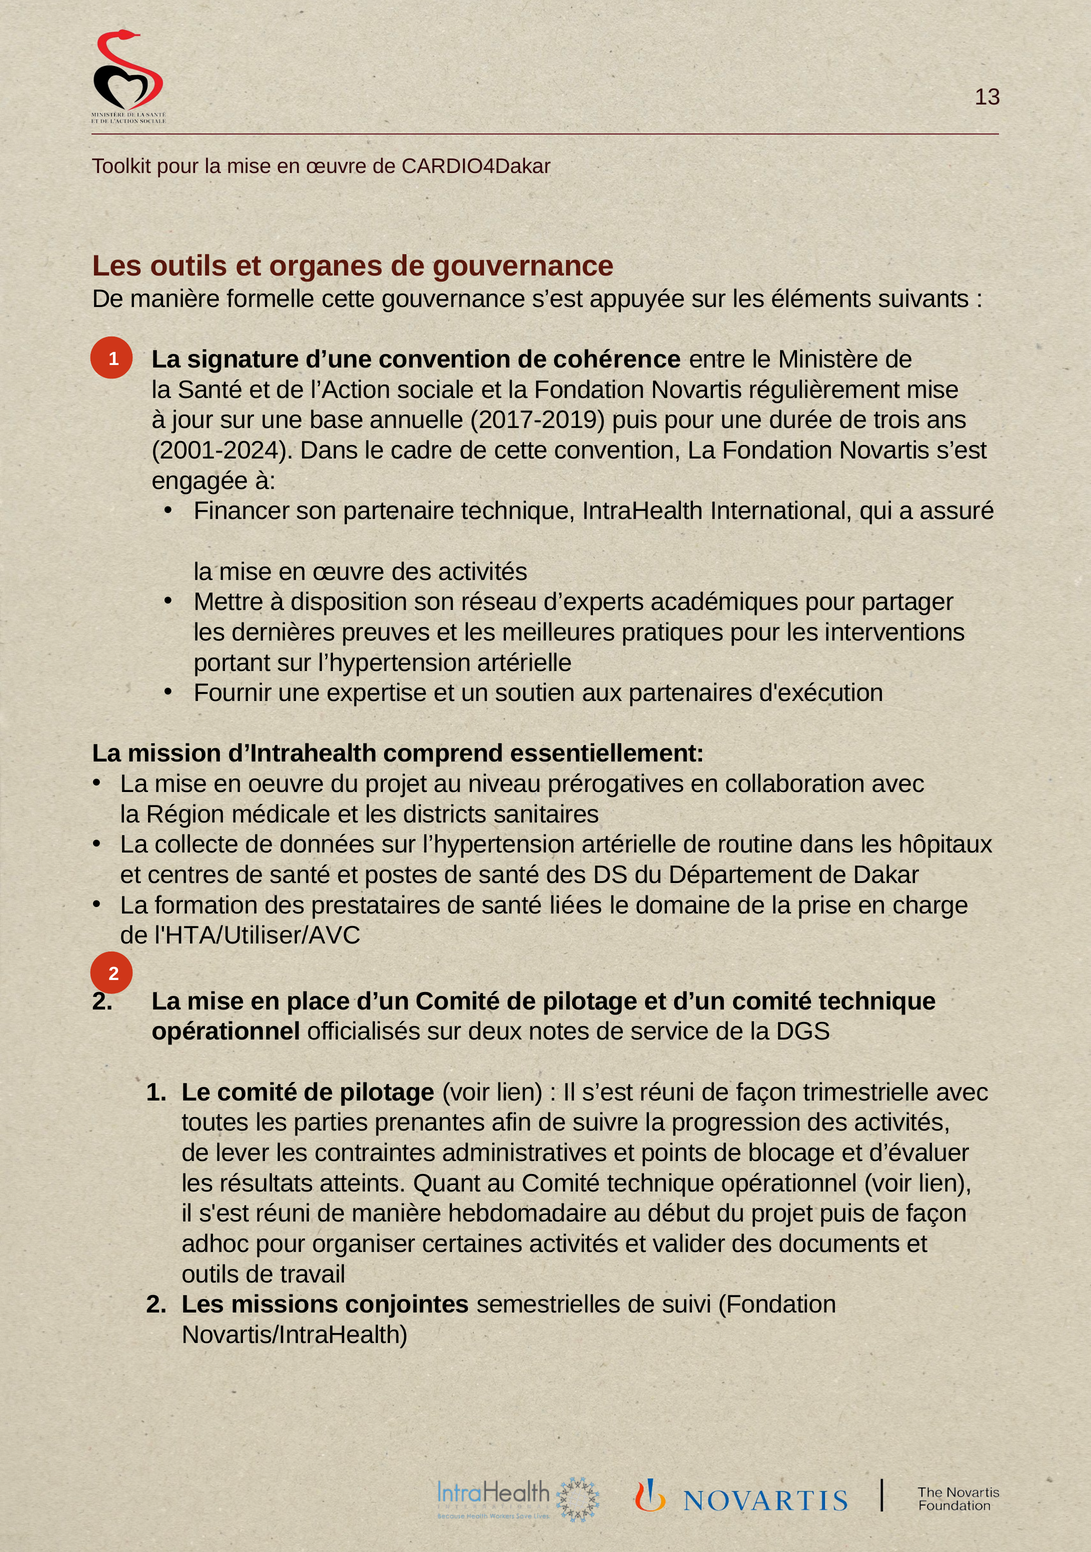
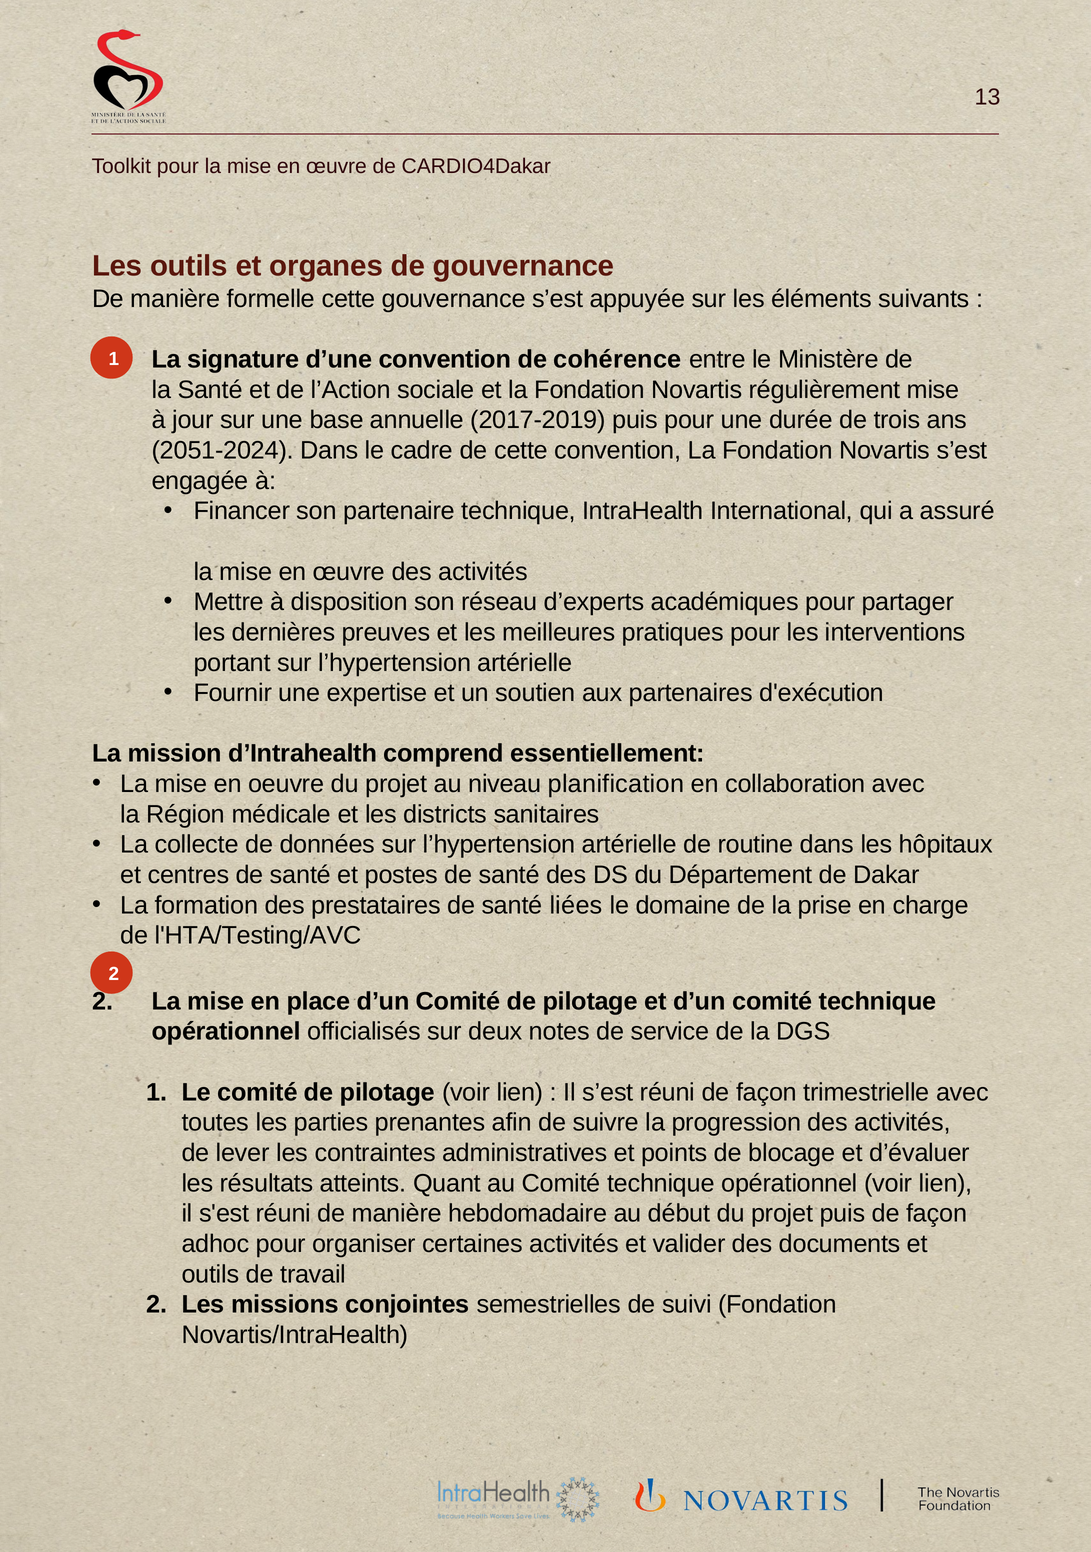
2001-2024: 2001-2024 -> 2051-2024
prérogatives: prérogatives -> planification
l'HTA/Utiliser/AVC: l'HTA/Utiliser/AVC -> l'HTA/Testing/AVC
